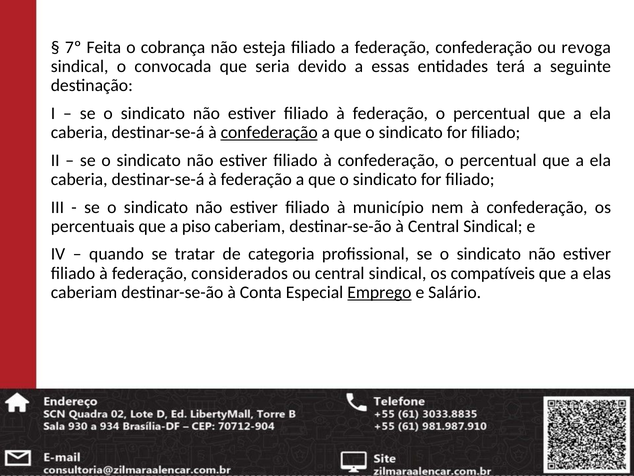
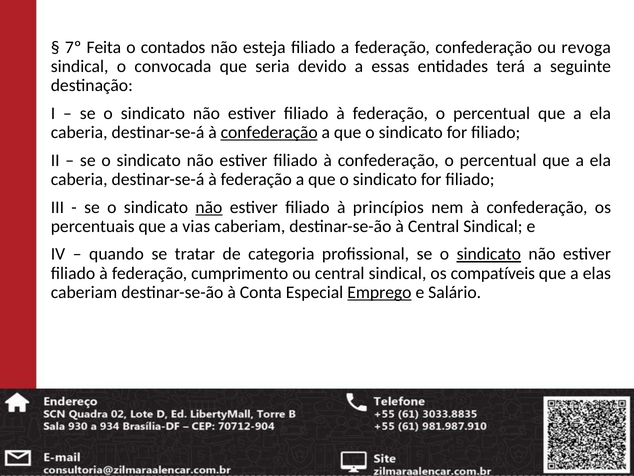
cobrança: cobrança -> contados
não at (209, 207) underline: none -> present
município: município -> princípios
piso: piso -> vias
sindicato at (489, 254) underline: none -> present
considerados: considerados -> cumprimento
